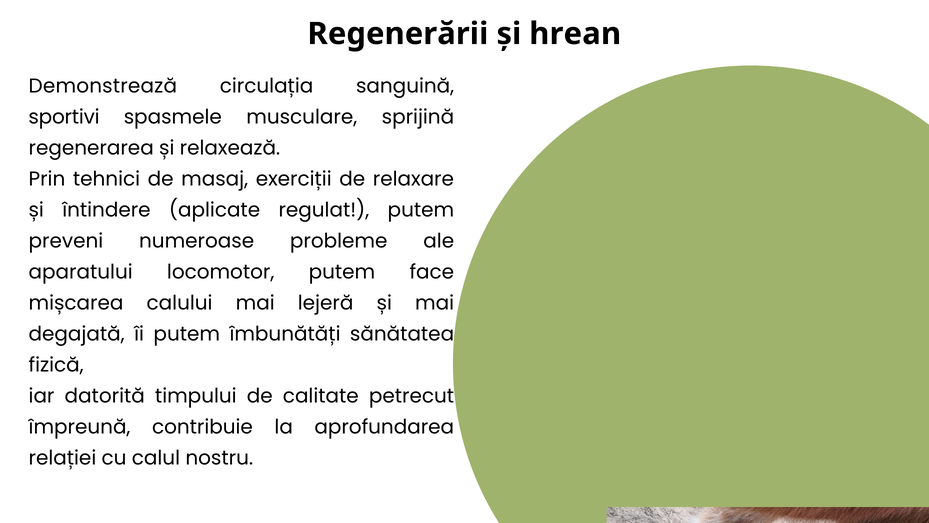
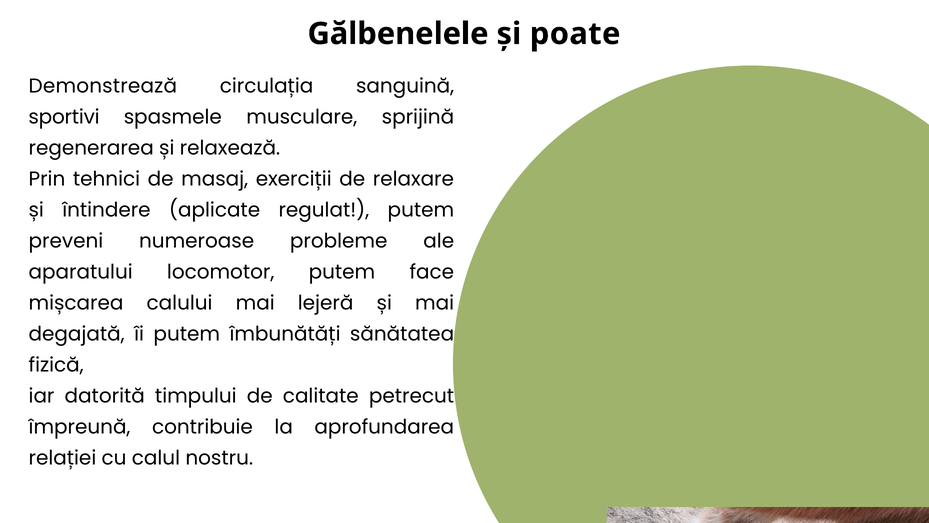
Regenerării: Regenerării -> Gălbenelele
hrean: hrean -> poate
